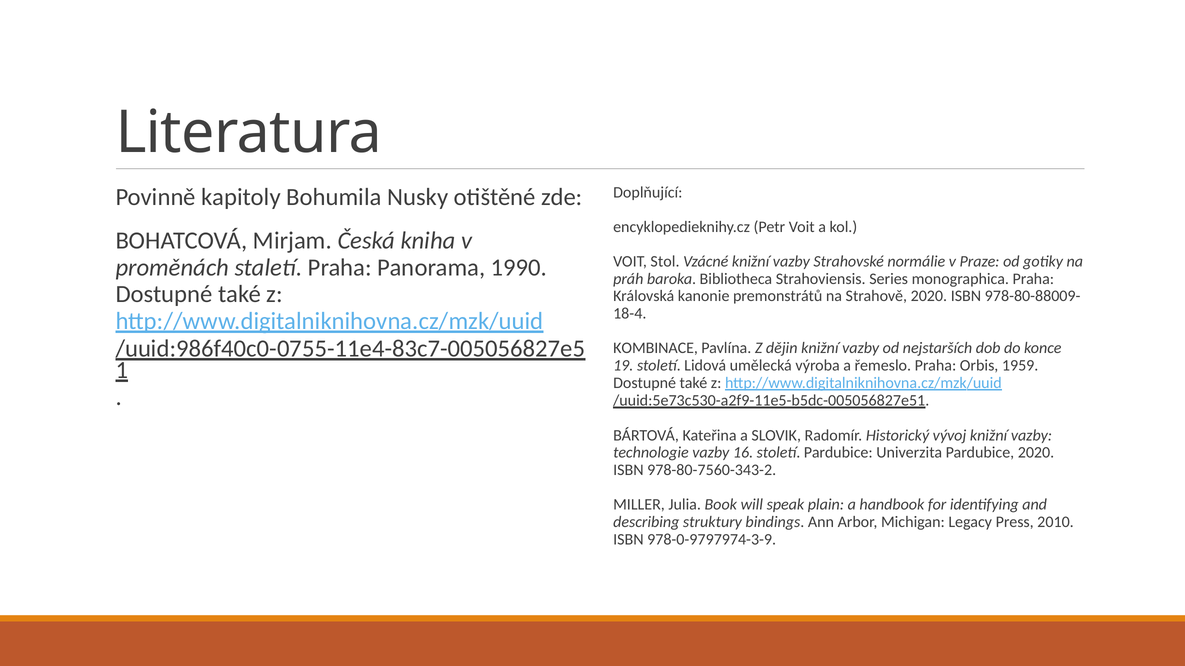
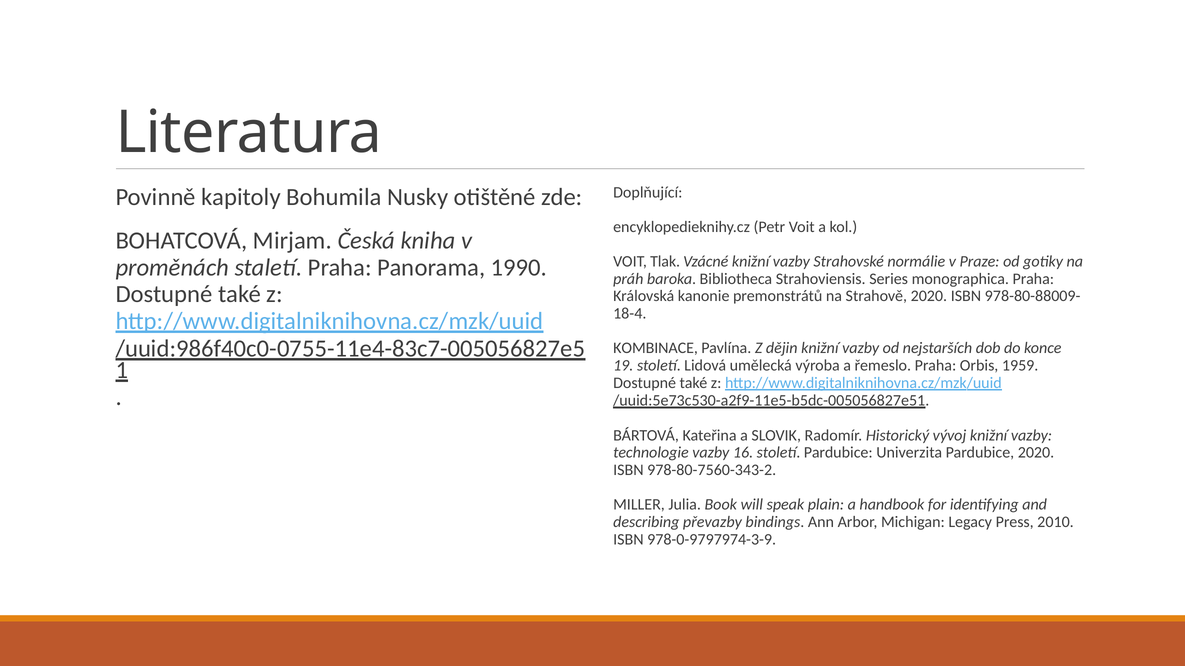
Stol: Stol -> Tlak
struktury: struktury -> převazby
